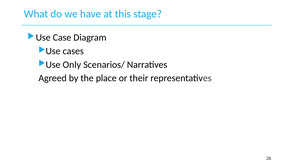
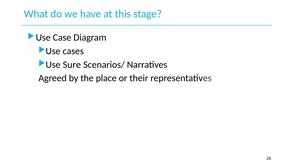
Only: Only -> Sure
